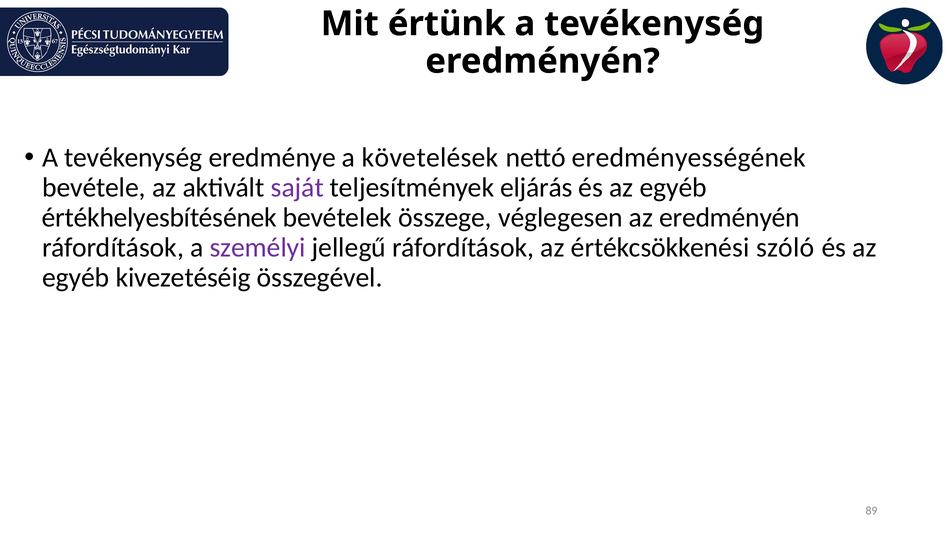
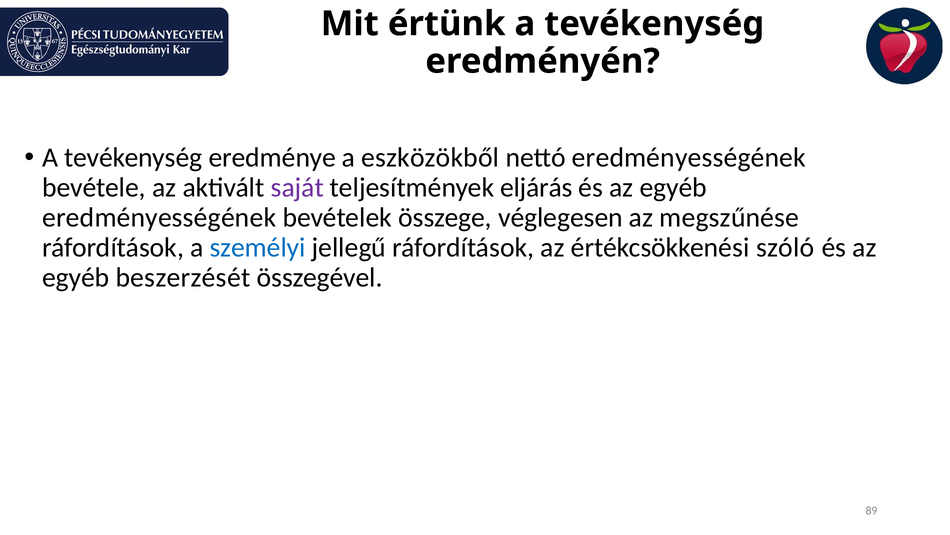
követelések: követelések -> eszközökből
értékhelyesbítésének at (159, 217): értékhelyesbítésének -> eredményességének
az eredményén: eredményén -> megszűnése
személyi colour: purple -> blue
kivezetéséig: kivezetéséig -> beszerzését
